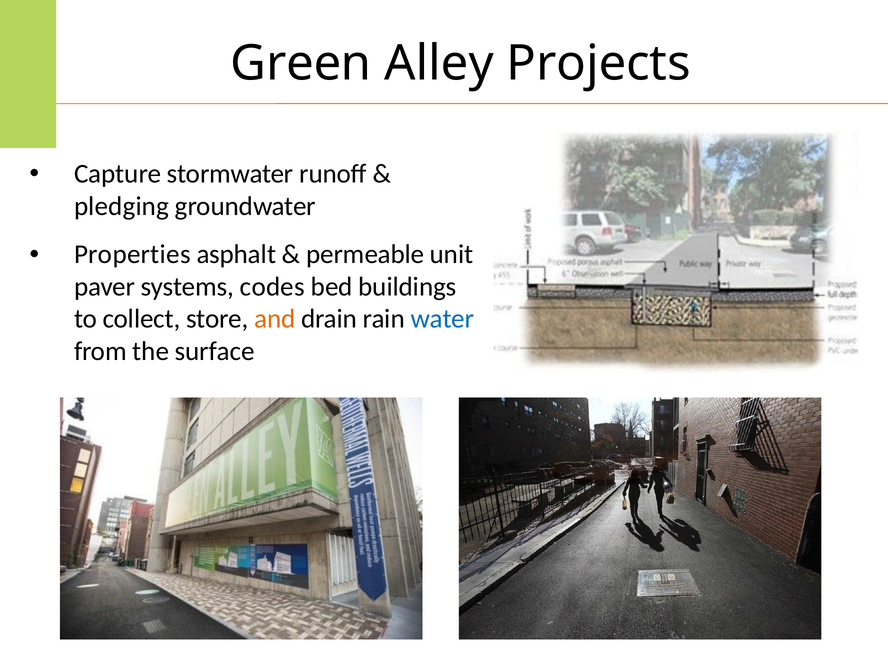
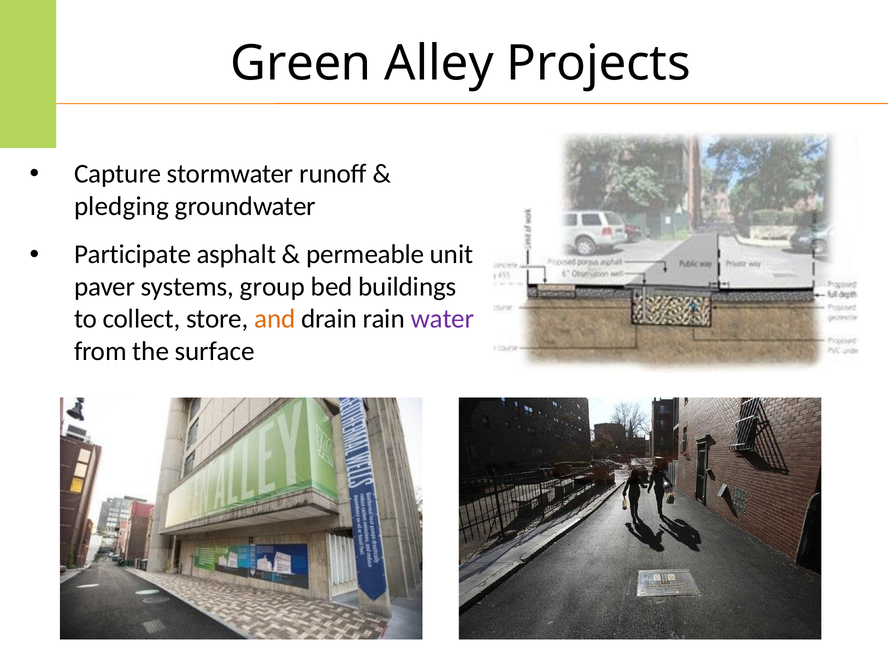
Properties: Properties -> Participate
codes: codes -> group
water colour: blue -> purple
